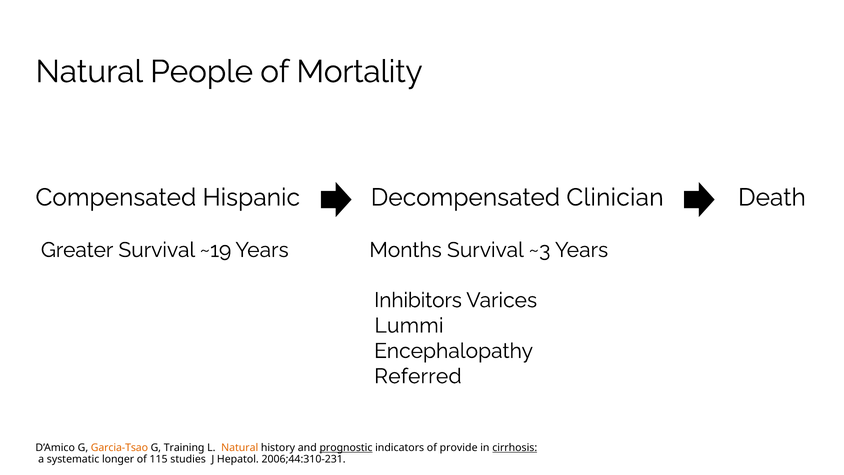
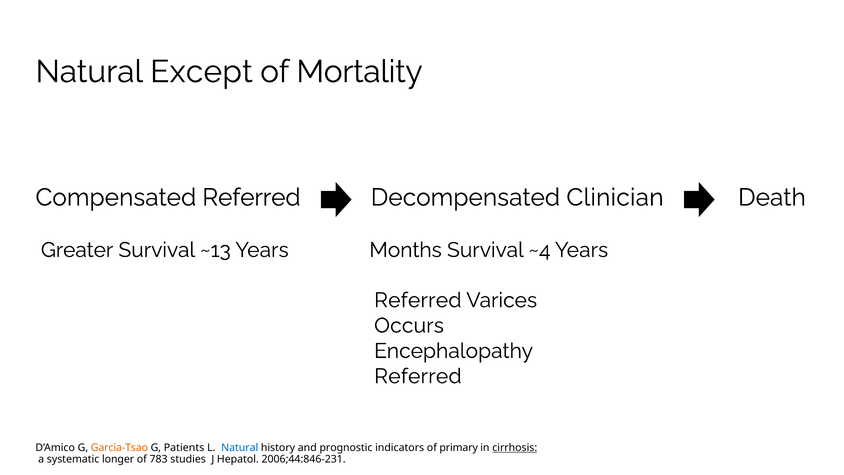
People: People -> Except
Compensated Hispanic: Hispanic -> Referred
~19: ~19 -> ~13
~3: ~3 -> ~4
Inhibitors at (418, 300): Inhibitors -> Referred
Lummi: Lummi -> Occurs
Training: Training -> Patients
Natural at (240, 448) colour: orange -> blue
prognostic underline: present -> none
provide: provide -> primary
115: 115 -> 783
2006;44:310-231: 2006;44:310-231 -> 2006;44:846-231
